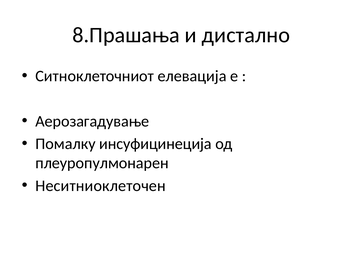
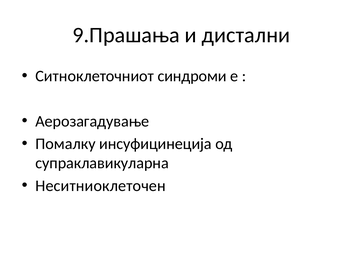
8.Прашања: 8.Прашања -> 9.Прашања
дистално: дистално -> дистални
елевација: елевација -> синдроми
плеуропулмонарен: плеуропулмонарен -> супраклавикуларна
